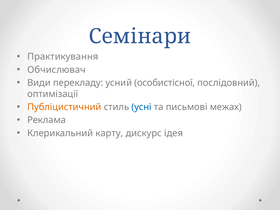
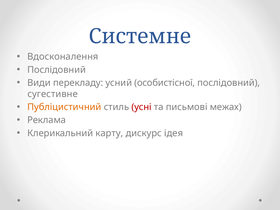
Семінари: Семінари -> Системне
Практикування: Практикування -> Вдосконалення
Обчислювач at (57, 70): Обчислювач -> Послідовний
оптимізації: оптимізації -> сугестивне
усні colour: blue -> red
